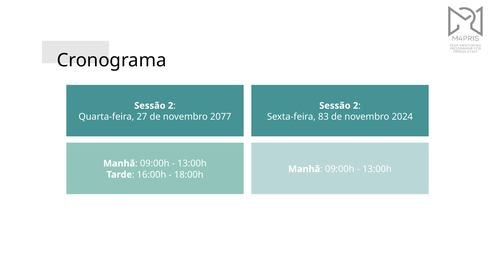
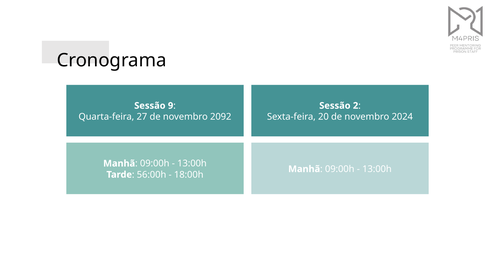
2 at (171, 105): 2 -> 9
2077: 2077 -> 2092
83: 83 -> 20
16:00h: 16:00h -> 56:00h
